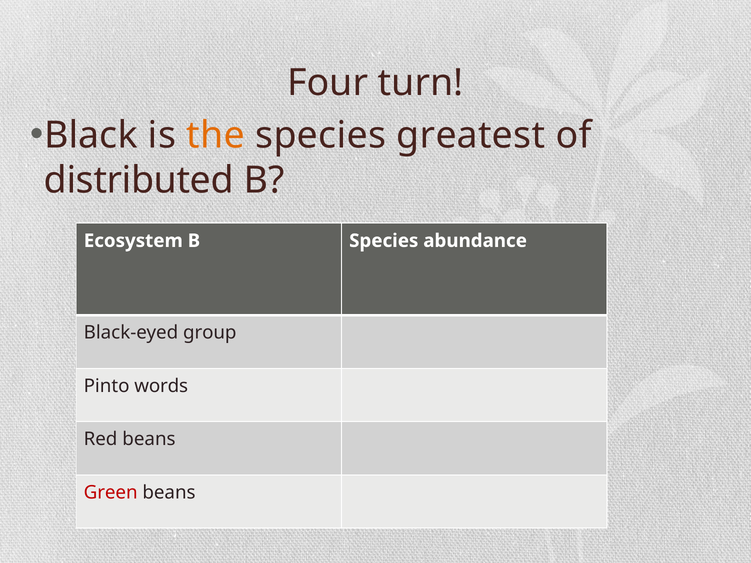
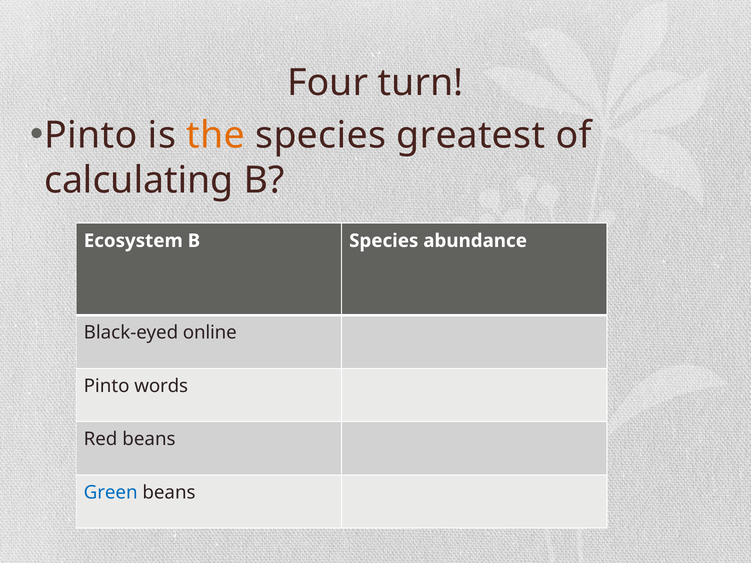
Black at (91, 136): Black -> Pinto
distributed: distributed -> calculating
group: group -> online
Green colour: red -> blue
